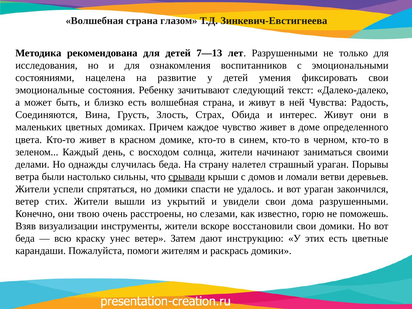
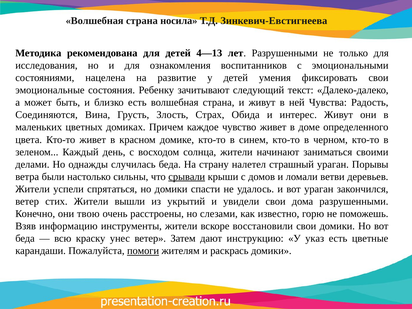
глазом: глазом -> носила
7—13: 7—13 -> 4—13
визуализации: визуализации -> информацию
этих: этих -> указ
помоги underline: none -> present
